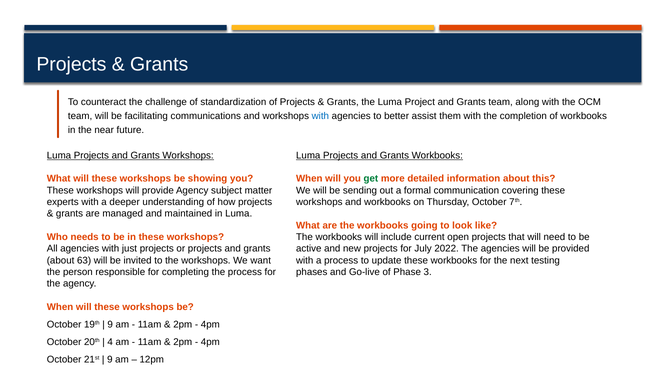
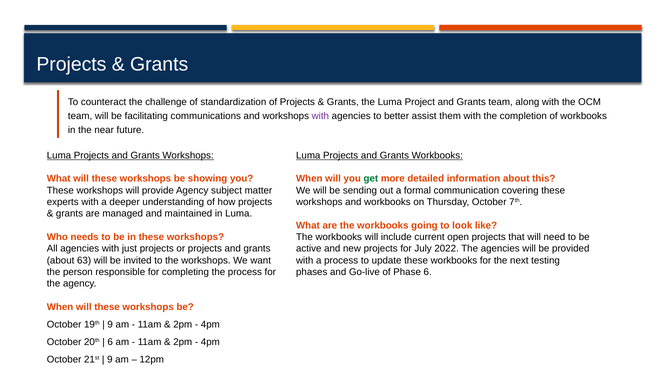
with at (320, 116) colour: blue -> purple
Phase 3: 3 -> 6
4 at (110, 342): 4 -> 6
